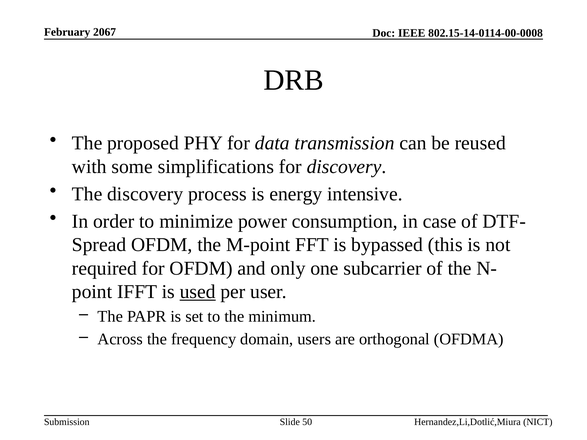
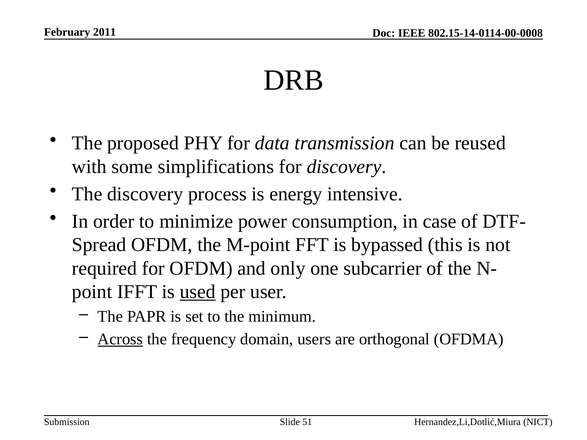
2067: 2067 -> 2011
Across underline: none -> present
50: 50 -> 51
